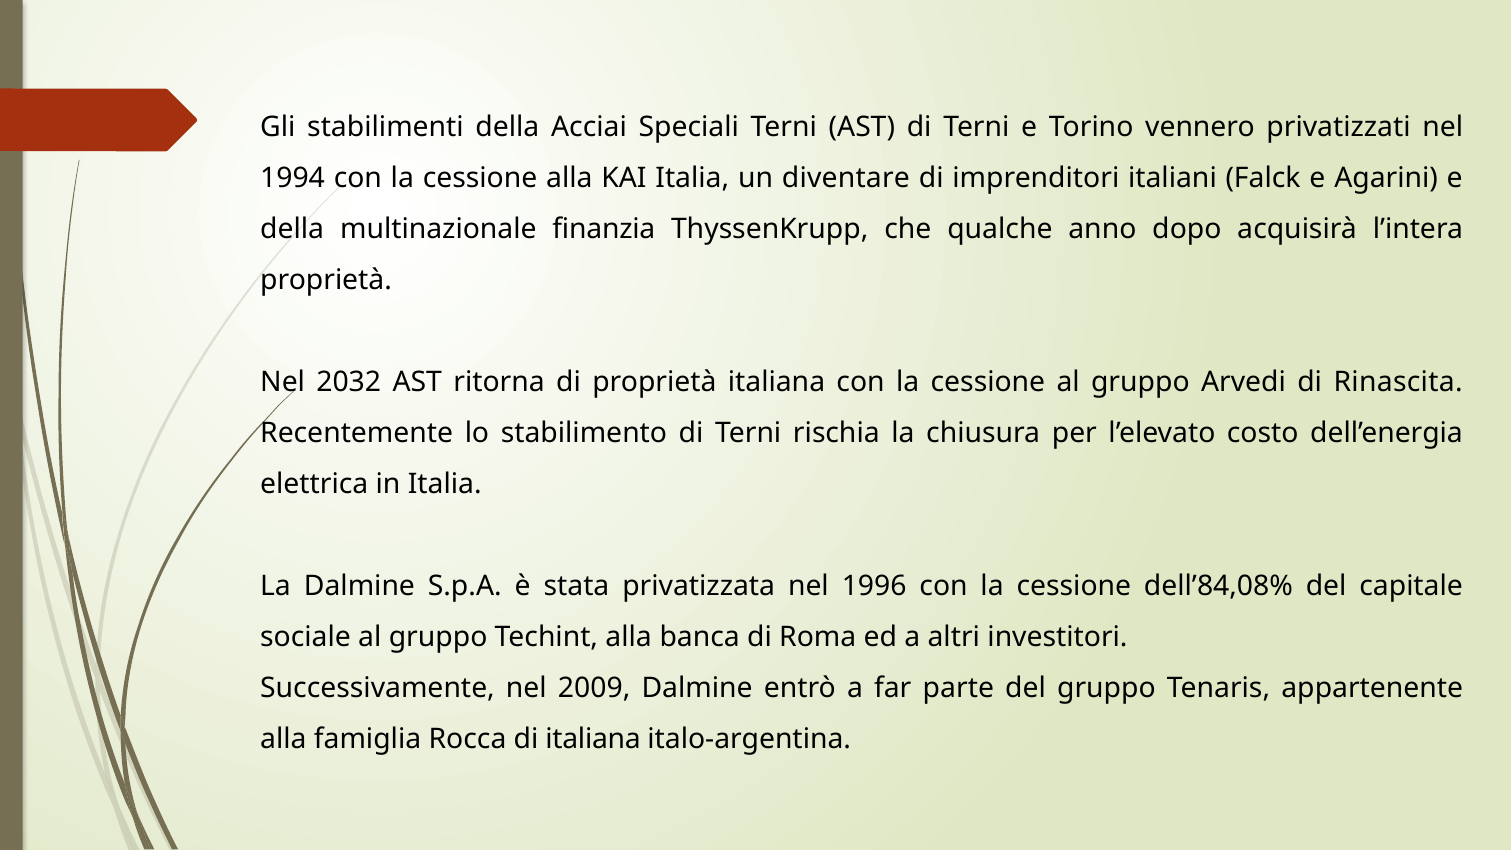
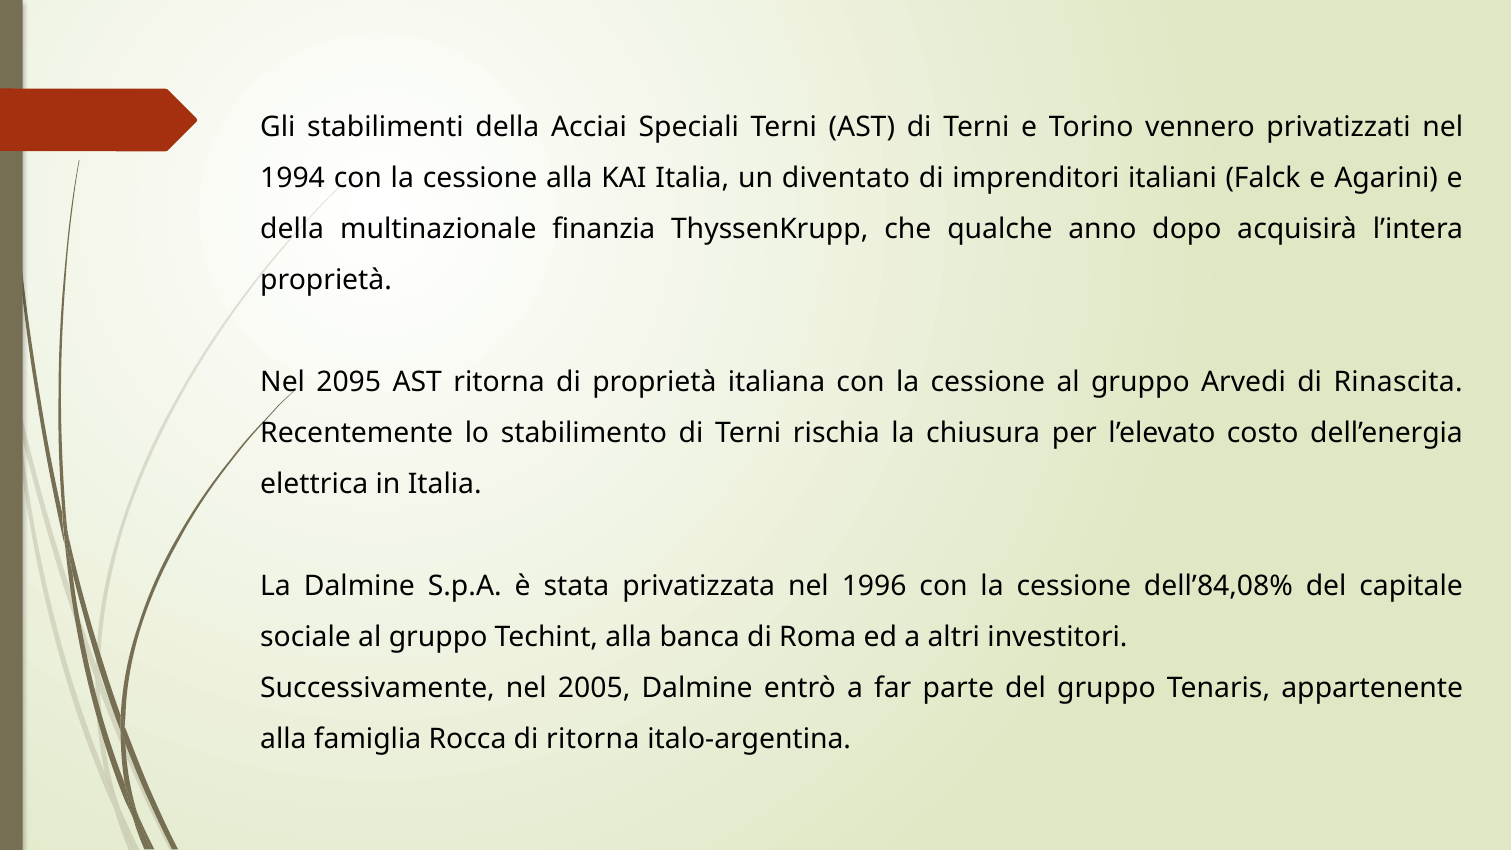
diventare: diventare -> diventato
2032: 2032 -> 2095
2009: 2009 -> 2005
di italiana: italiana -> ritorna
